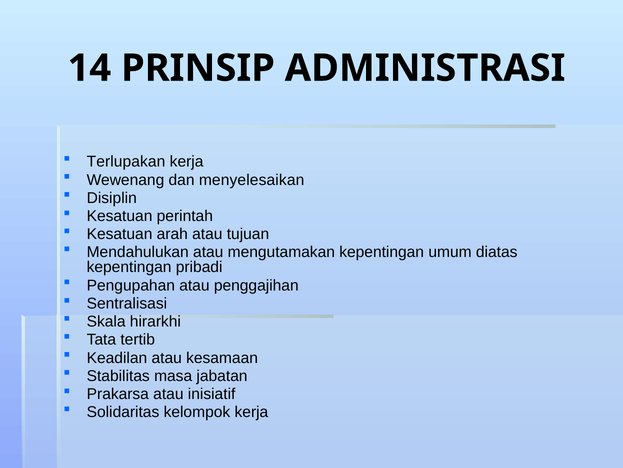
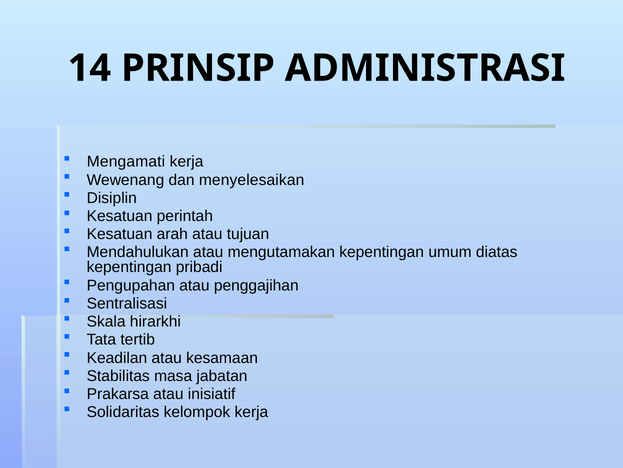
Terlupakan: Terlupakan -> Mengamati
